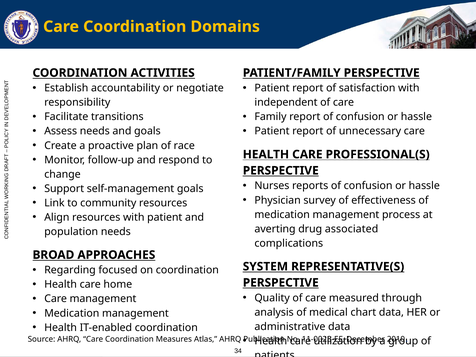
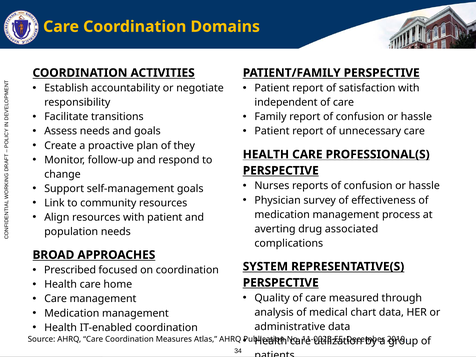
race: race -> they
Regarding: Regarding -> Prescribed
